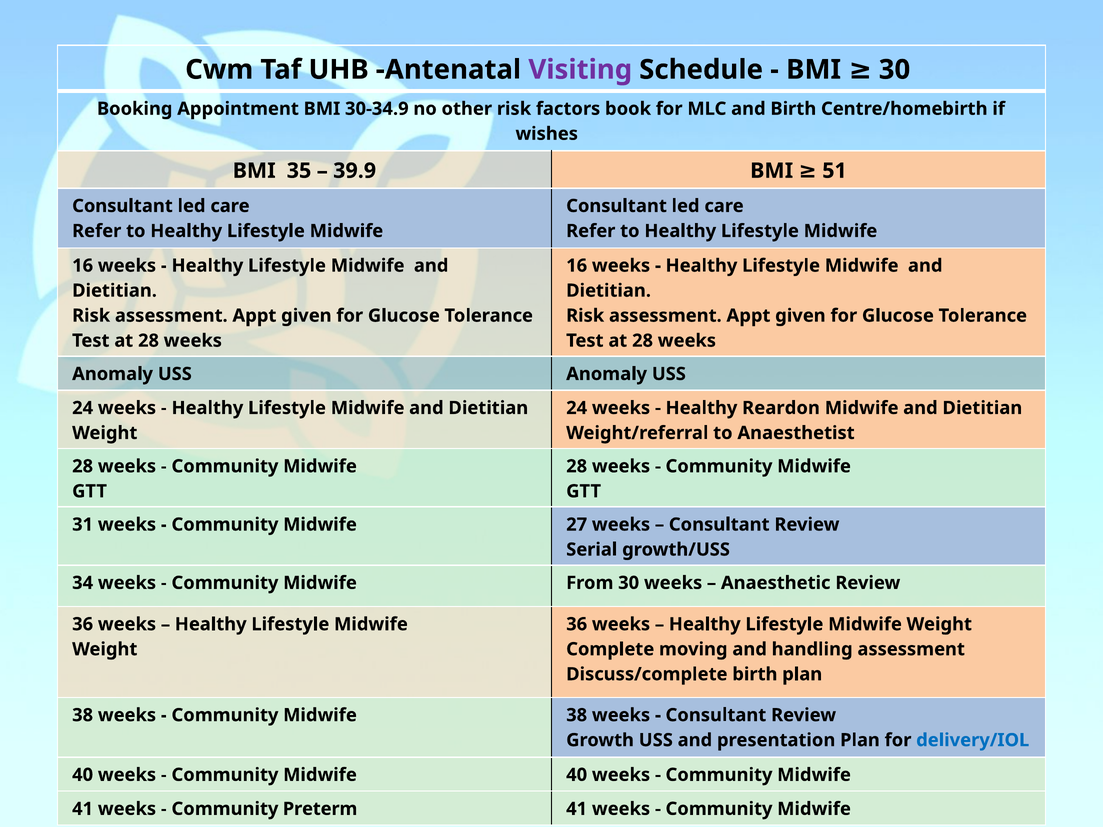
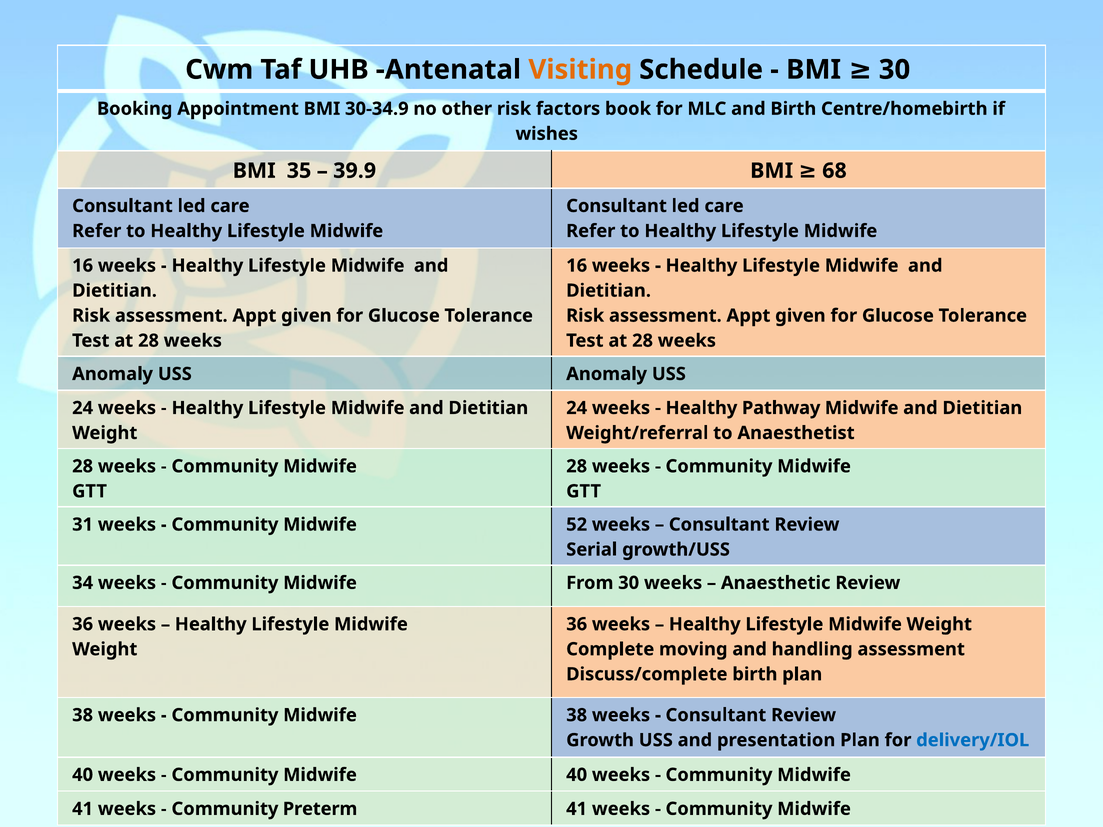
Visiting colour: purple -> orange
51: 51 -> 68
Reardon: Reardon -> Pathway
27: 27 -> 52
